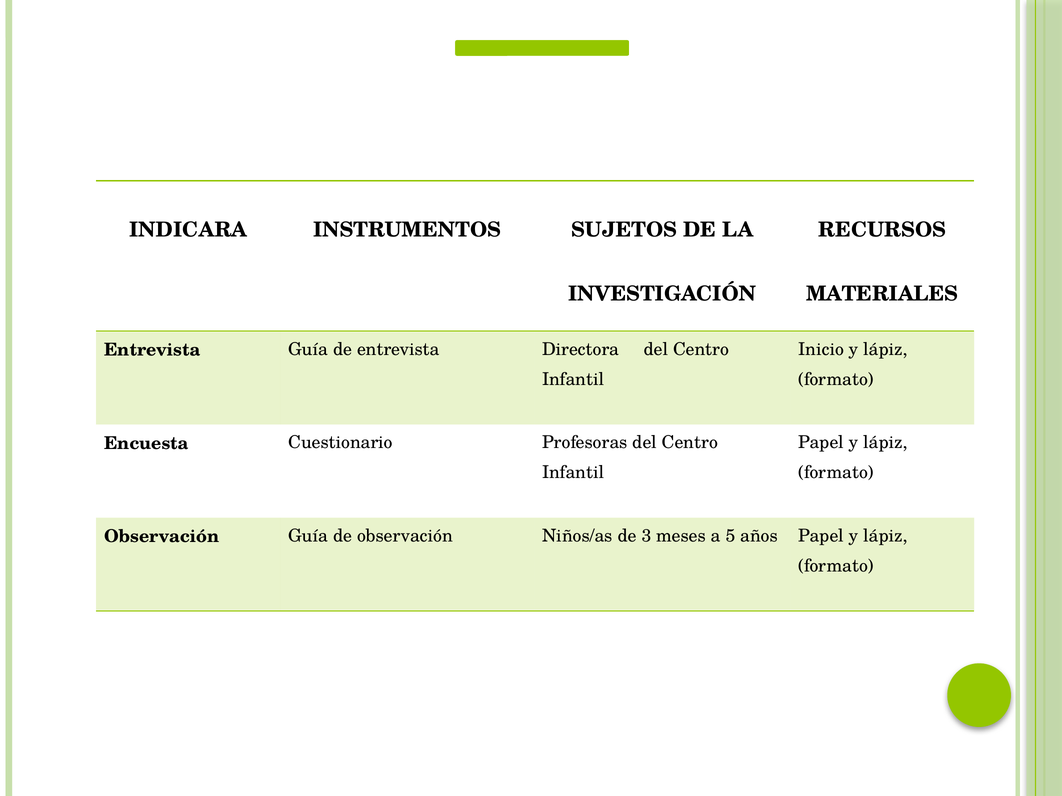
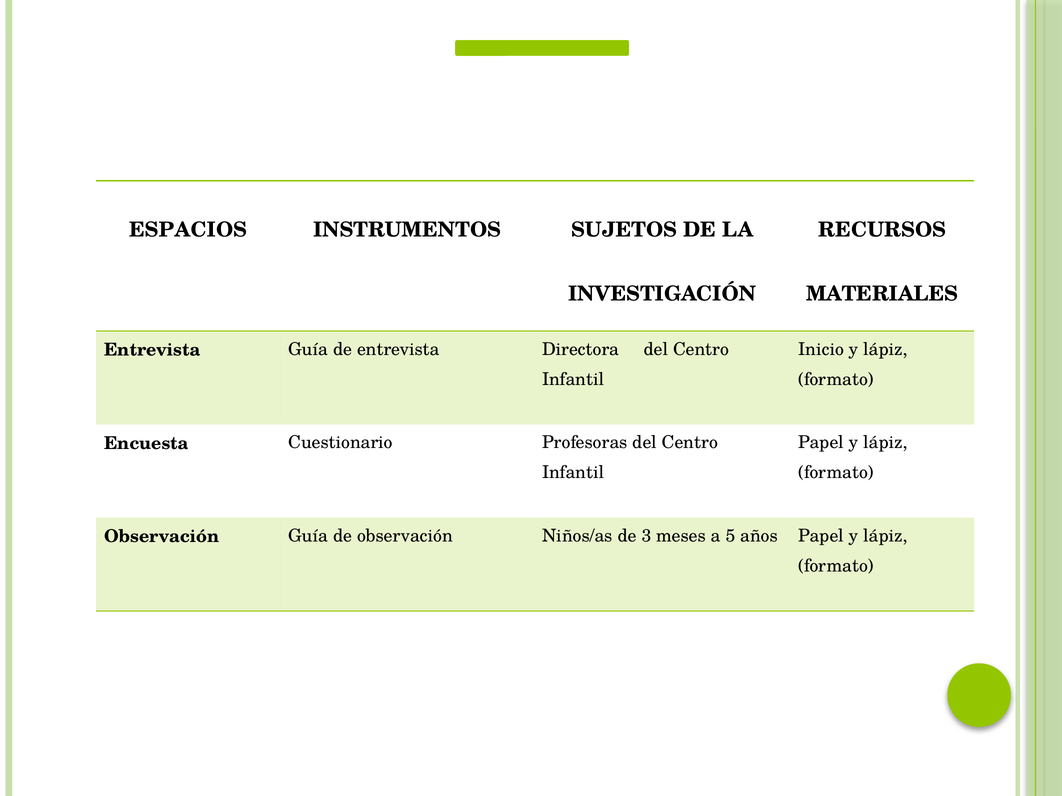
INDICARA: INDICARA -> ESPACIOS
